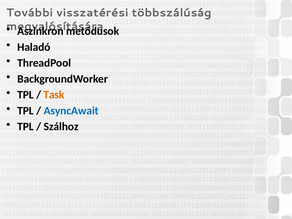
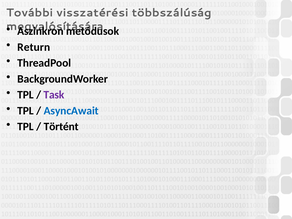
Haladó: Haladó -> Return
Task colour: orange -> purple
Szálhoz: Szálhoz -> Történt
